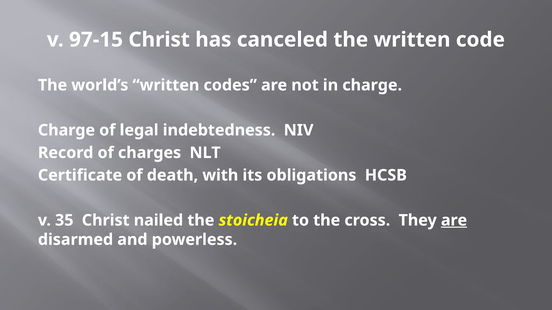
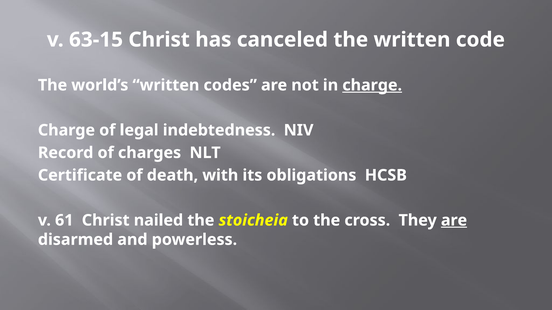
97-15: 97-15 -> 63-15
charge at (372, 85) underline: none -> present
35: 35 -> 61
